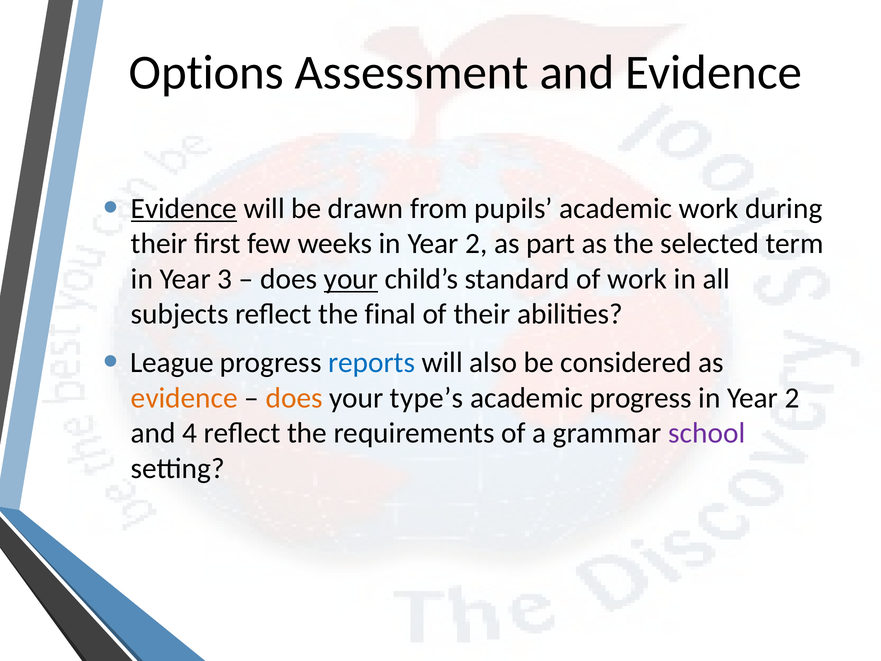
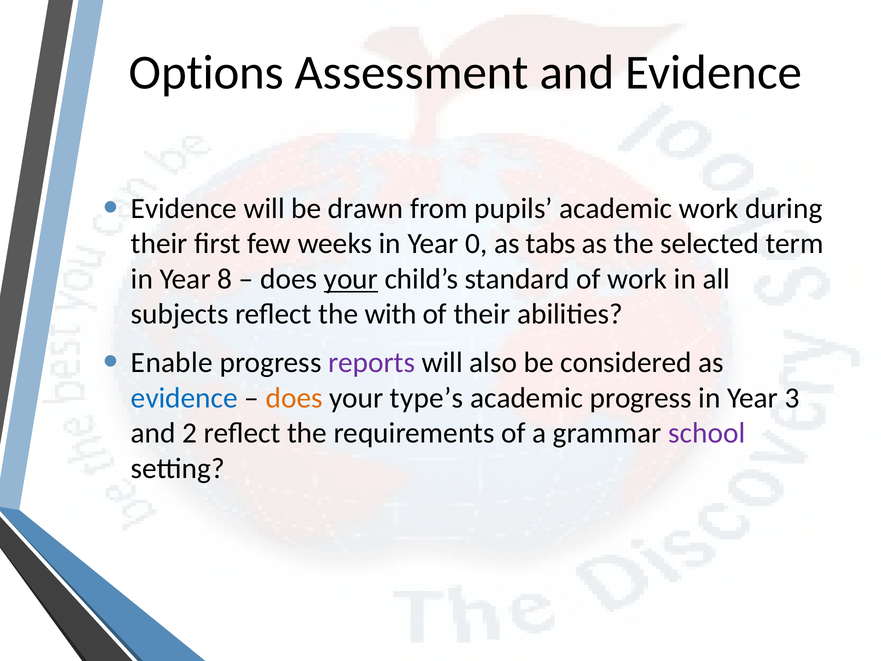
Evidence at (184, 208) underline: present -> none
weeks in Year 2: 2 -> 0
part: part -> tabs
3: 3 -> 8
final: final -> with
League: League -> Enable
reports colour: blue -> purple
evidence at (184, 398) colour: orange -> blue
progress in Year 2: 2 -> 3
4: 4 -> 2
